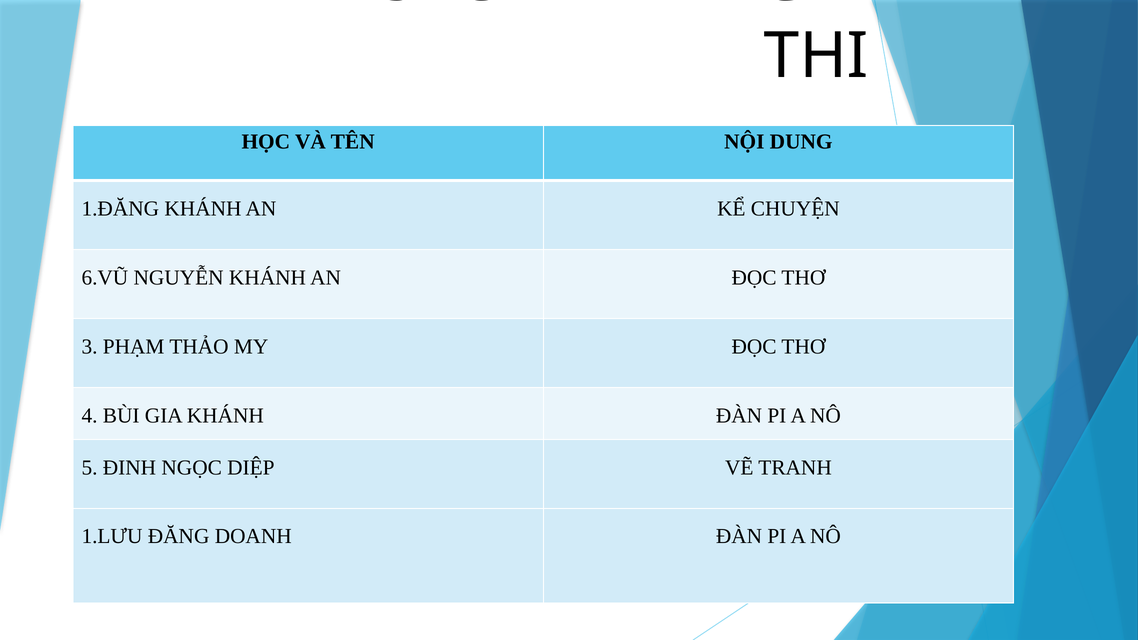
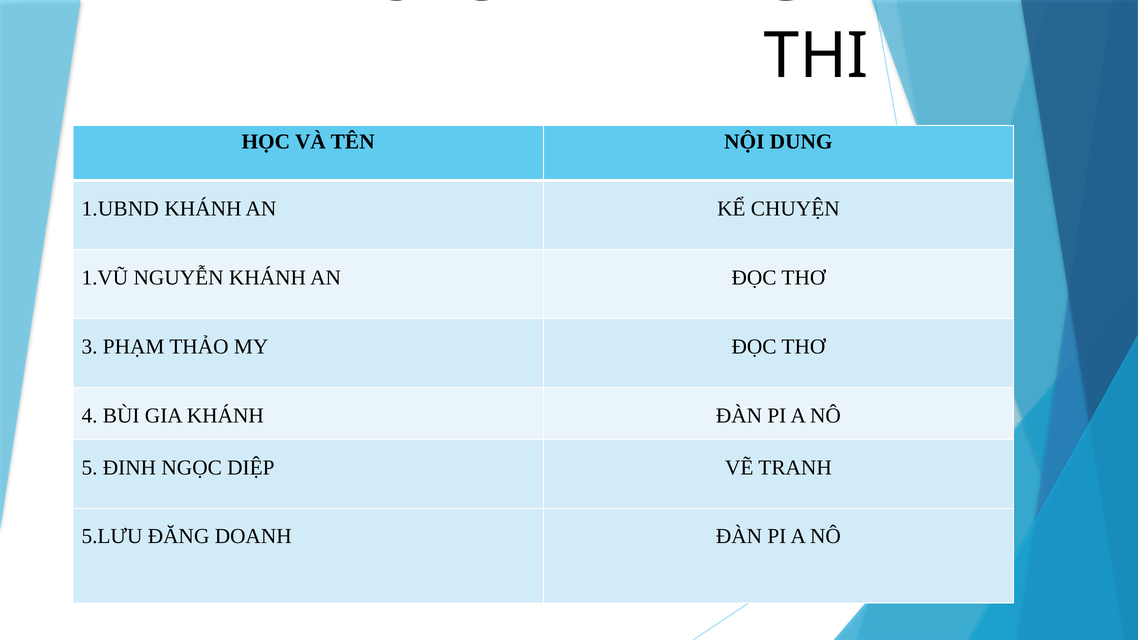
1.ĐĂNG: 1.ĐĂNG -> 1.UBND
6.VŨ: 6.VŨ -> 1.VŨ
1.LƯU: 1.LƯU -> 5.LƯU
